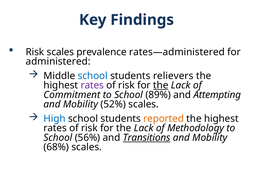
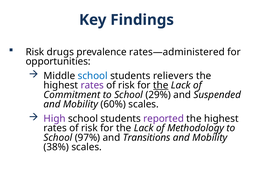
Risk scales: scales -> drugs
administered: administered -> opportunities
89%: 89% -> 29%
Attempting: Attempting -> Suspended
52%: 52% -> 60%
High colour: blue -> purple
reported colour: orange -> purple
56%: 56% -> 97%
Transitions underline: present -> none
68%: 68% -> 38%
